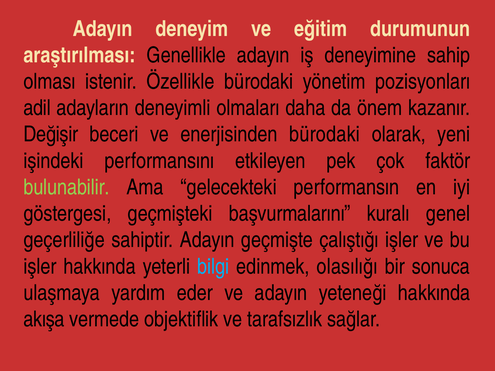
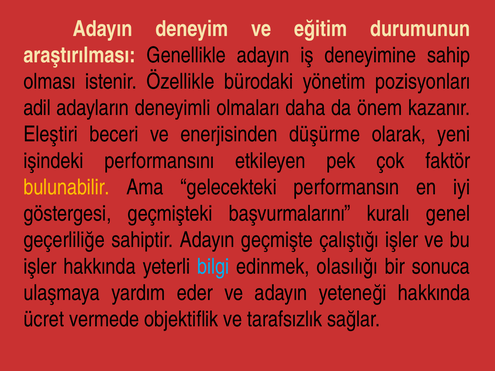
Değişir: Değişir -> Eleştiri
enerjisinden bürodaki: bürodaki -> düşürme
bulunabilir colour: light green -> yellow
akışa: akışa -> ücret
